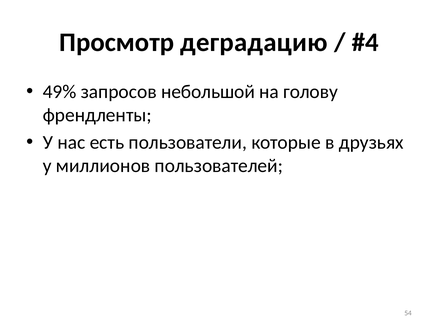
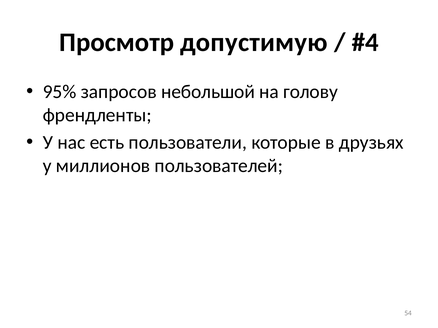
деградацию: деградацию -> допустимую
49%: 49% -> 95%
